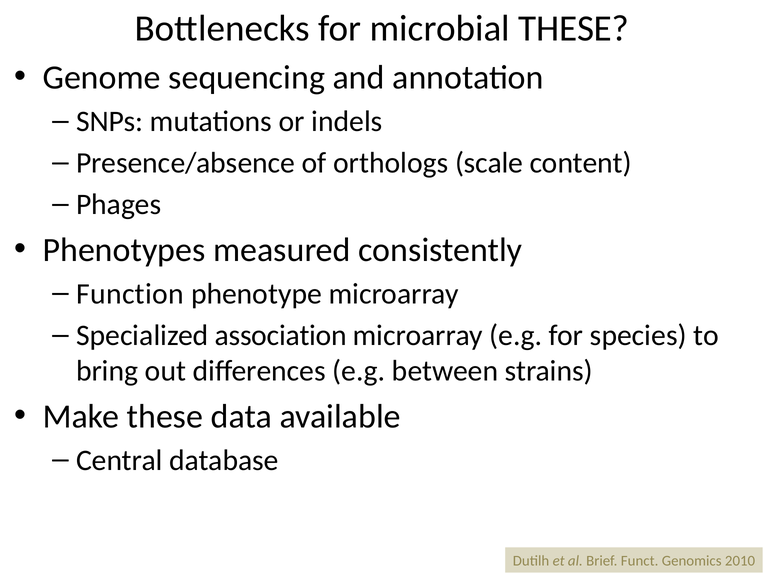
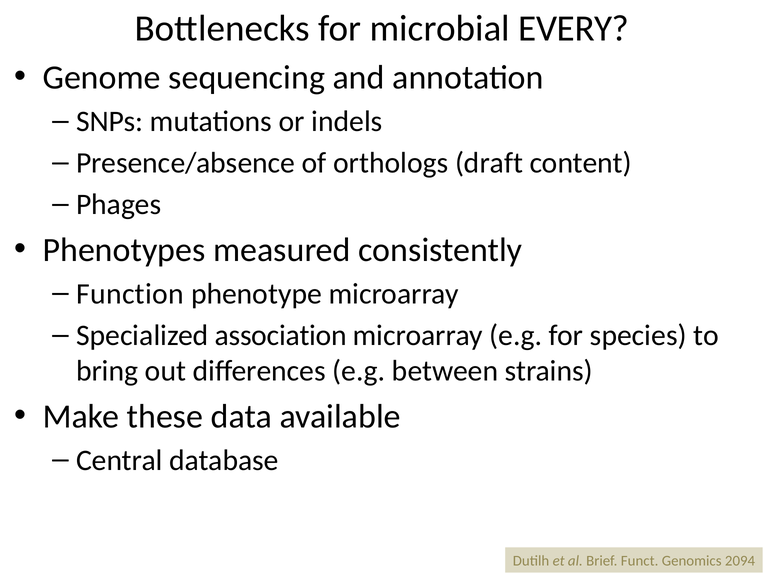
microbial THESE: THESE -> EVERY
scale: scale -> draft
2010: 2010 -> 2094
